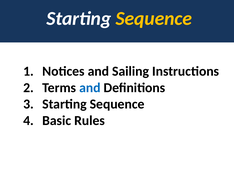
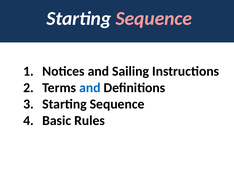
Sequence at (154, 18) colour: yellow -> pink
